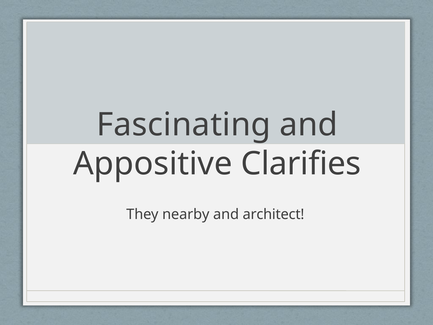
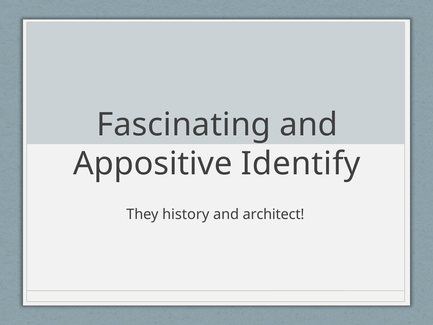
Clarifies: Clarifies -> Identify
nearby: nearby -> history
